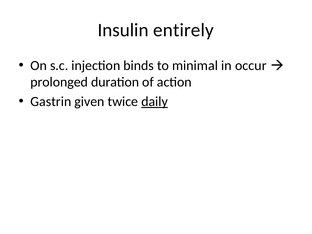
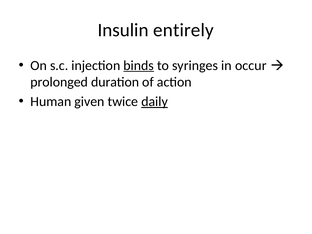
binds underline: none -> present
minimal: minimal -> syringes
Gastrin: Gastrin -> Human
